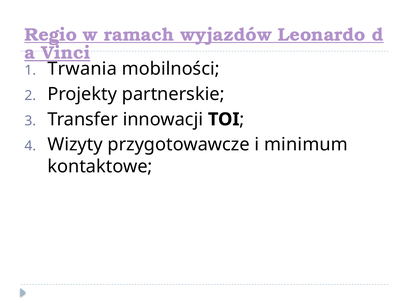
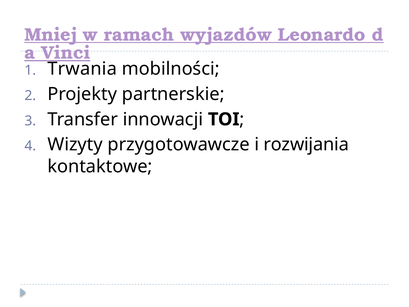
Regio: Regio -> Mniej
minimum: minimum -> rozwijania
